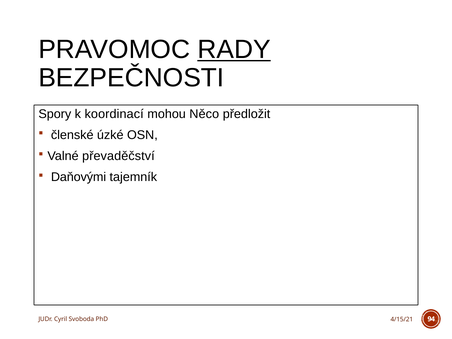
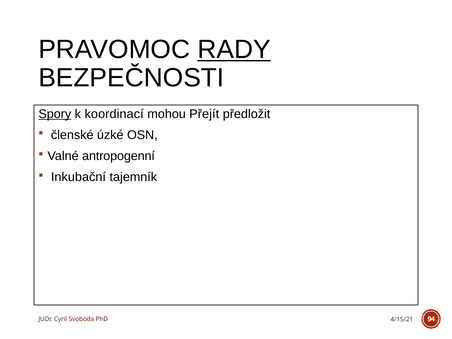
Spory underline: none -> present
Něco: Něco -> Přejít
převaděčství: převaděčství -> antropogenní
Daňovými: Daňovými -> Inkubační
